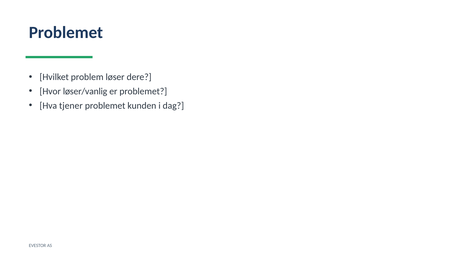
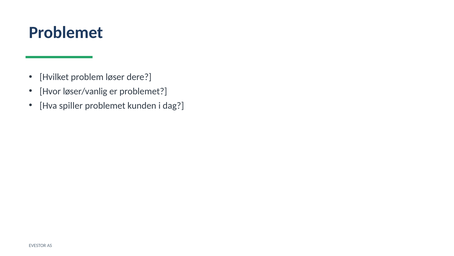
tjener: tjener -> spiller
